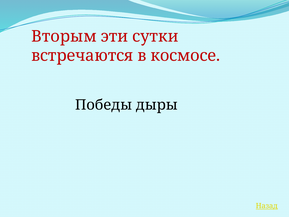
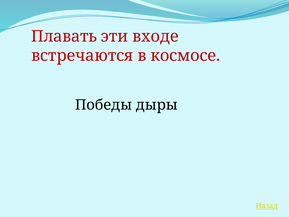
Вторым: Вторым -> Плавать
сутки: сутки -> входе
